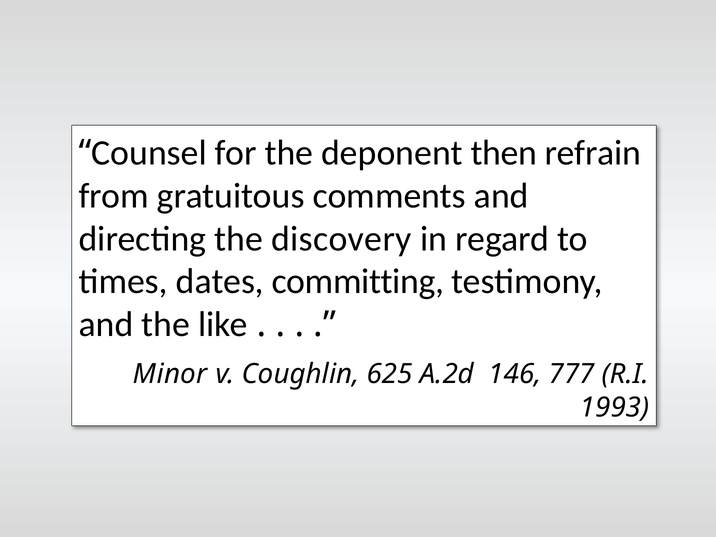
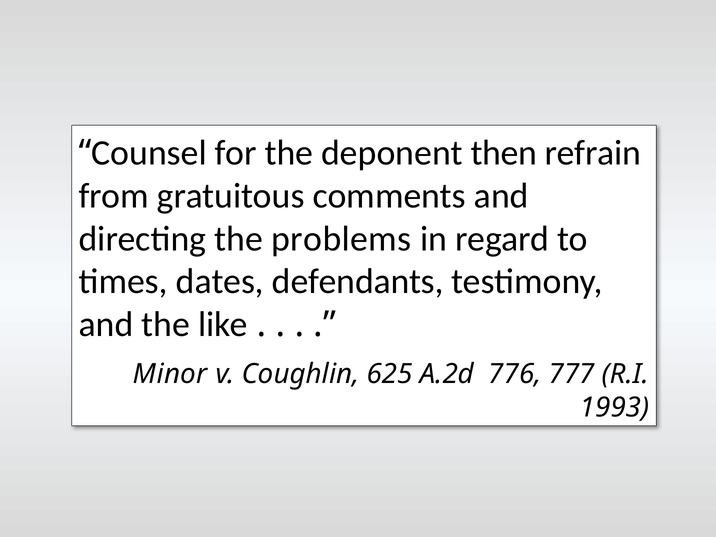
discovery: discovery -> problems
committing: committing -> defendants
146: 146 -> 776
